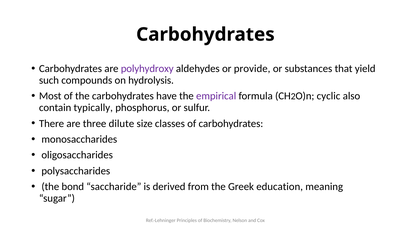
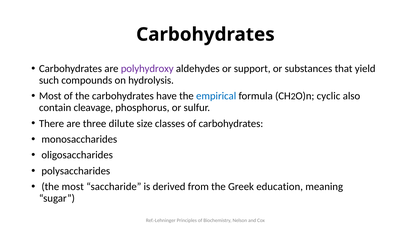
provide: provide -> support
empirical colour: purple -> blue
typically: typically -> cleavage
the bond: bond -> most
